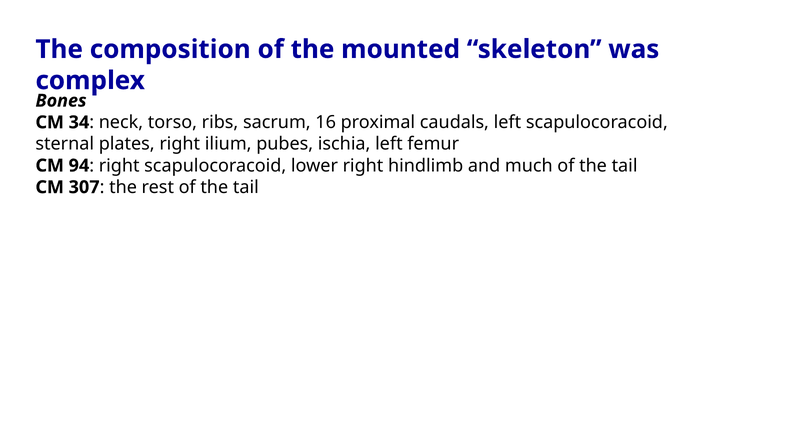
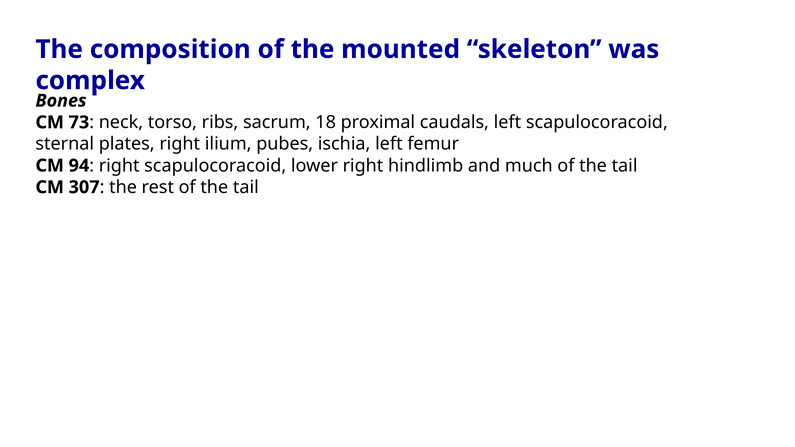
34: 34 -> 73
16: 16 -> 18
